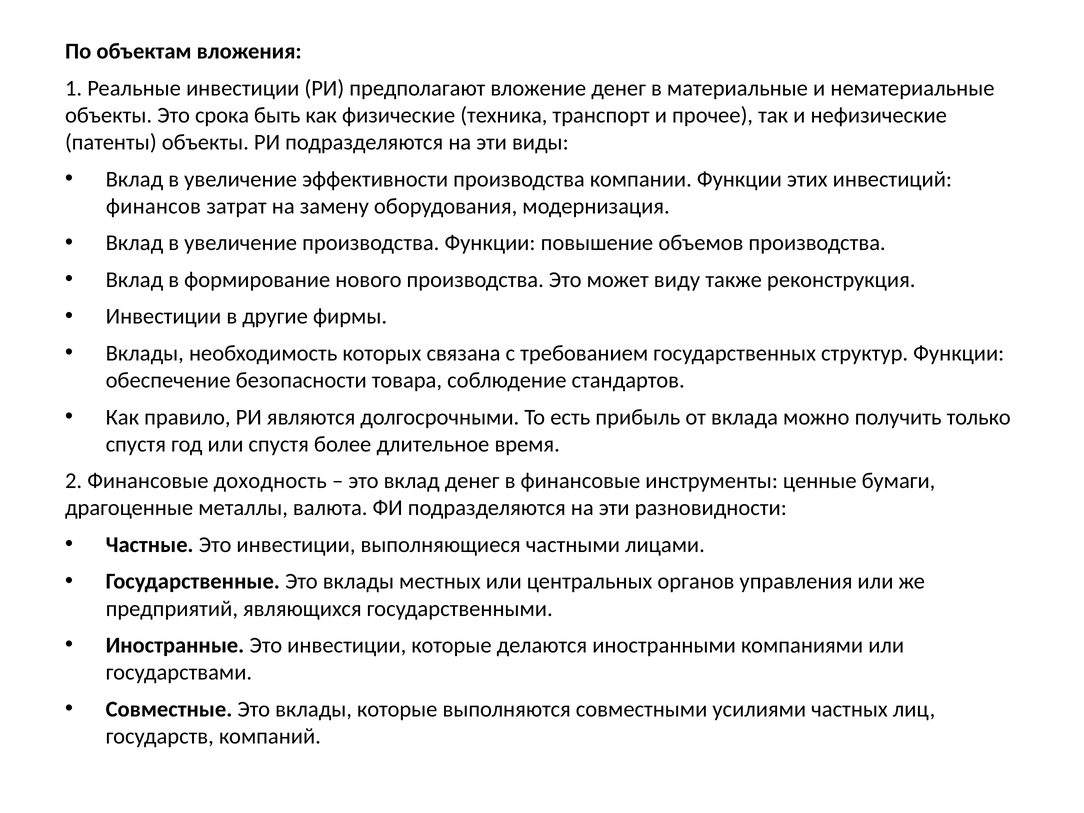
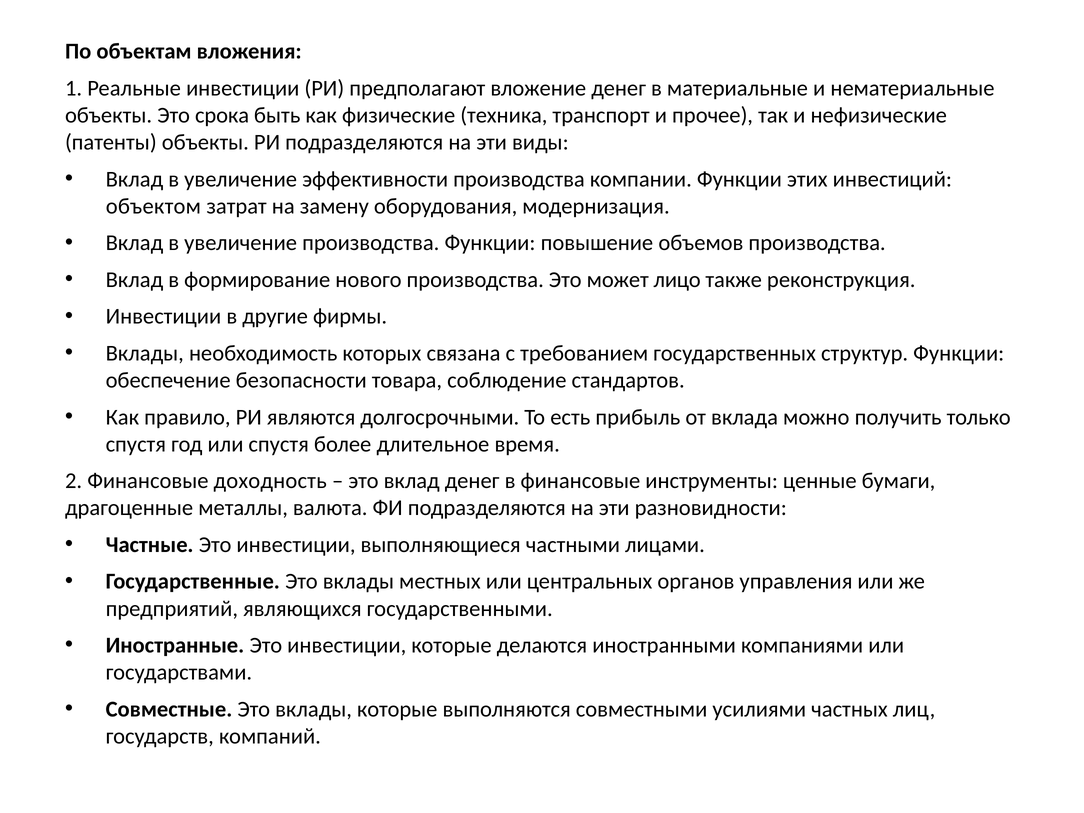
финансов: финансов -> объектом
виду: виду -> лицо
